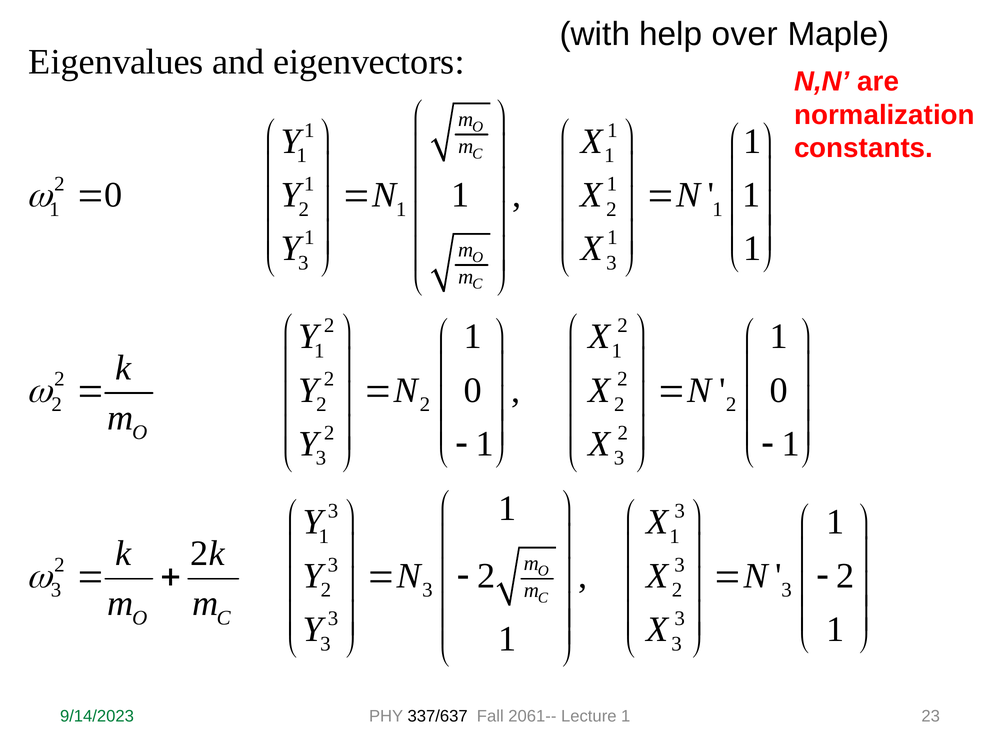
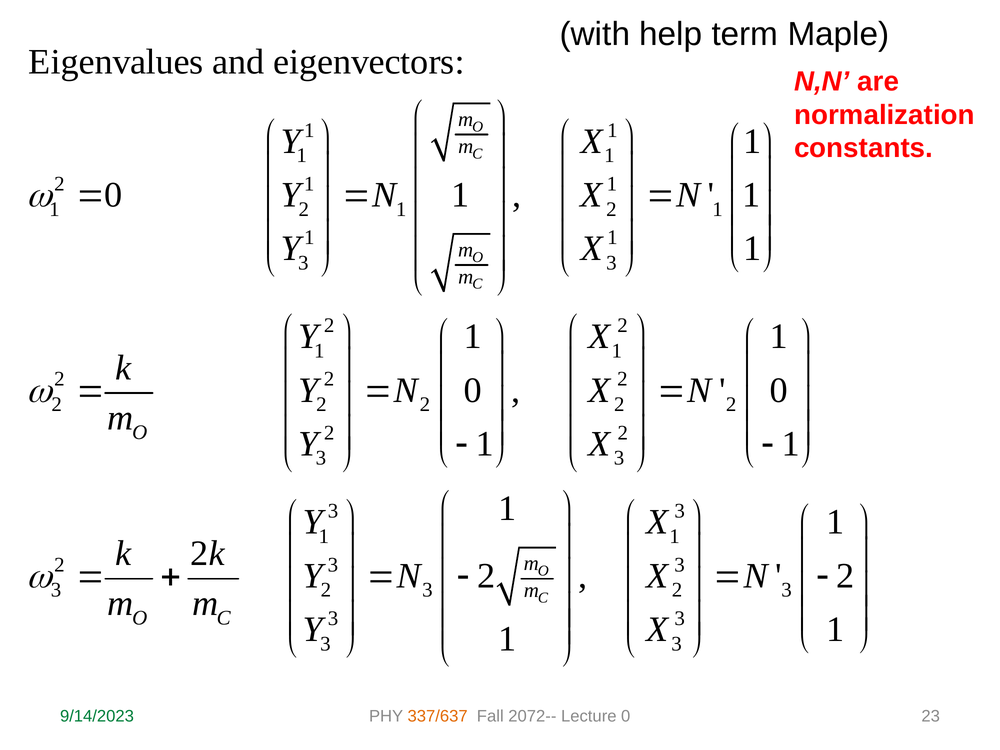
over: over -> term
337/637 colour: black -> orange
2061--: 2061-- -> 2072--
Lecture 1: 1 -> 0
